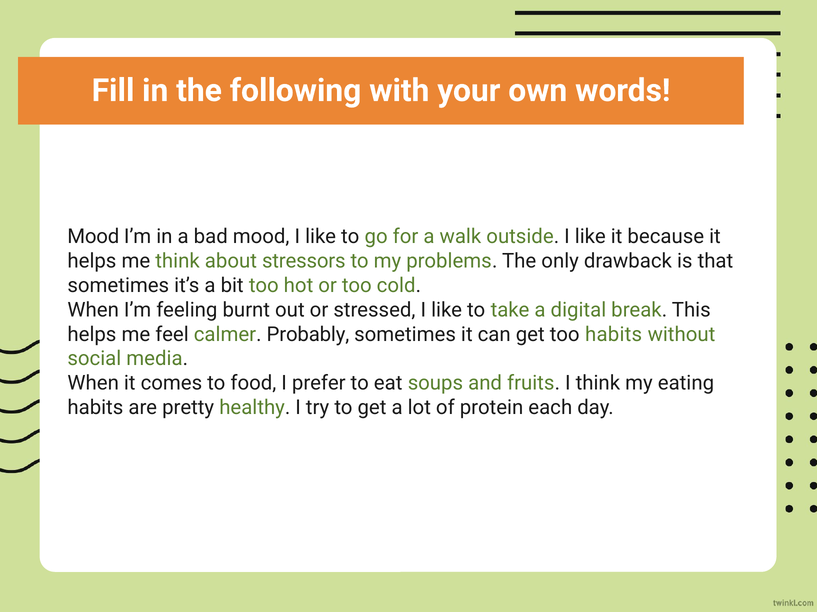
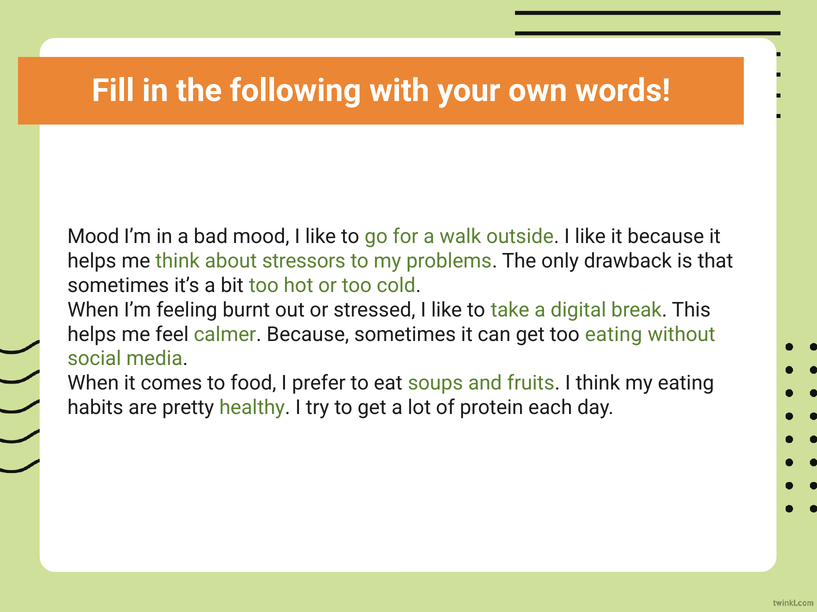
calmer Probably: Probably -> Because
too habits: habits -> eating
